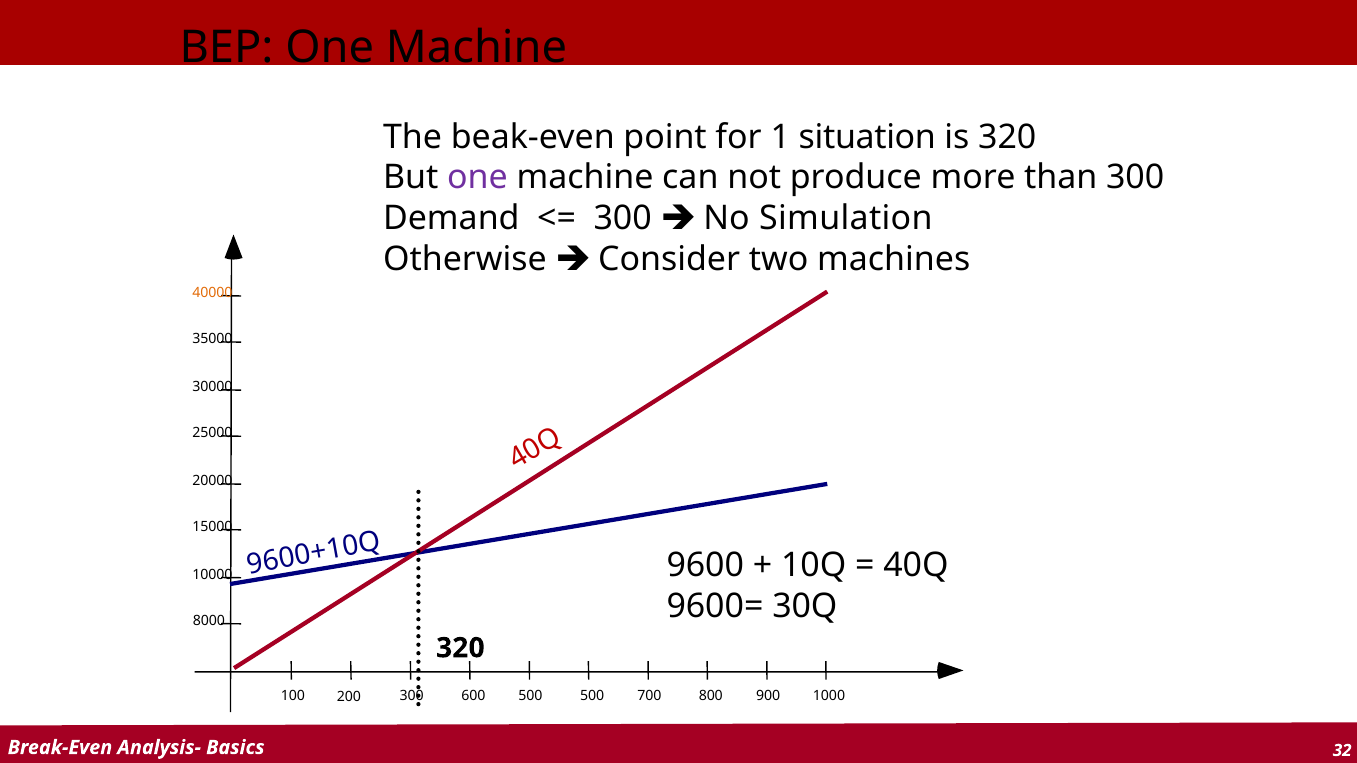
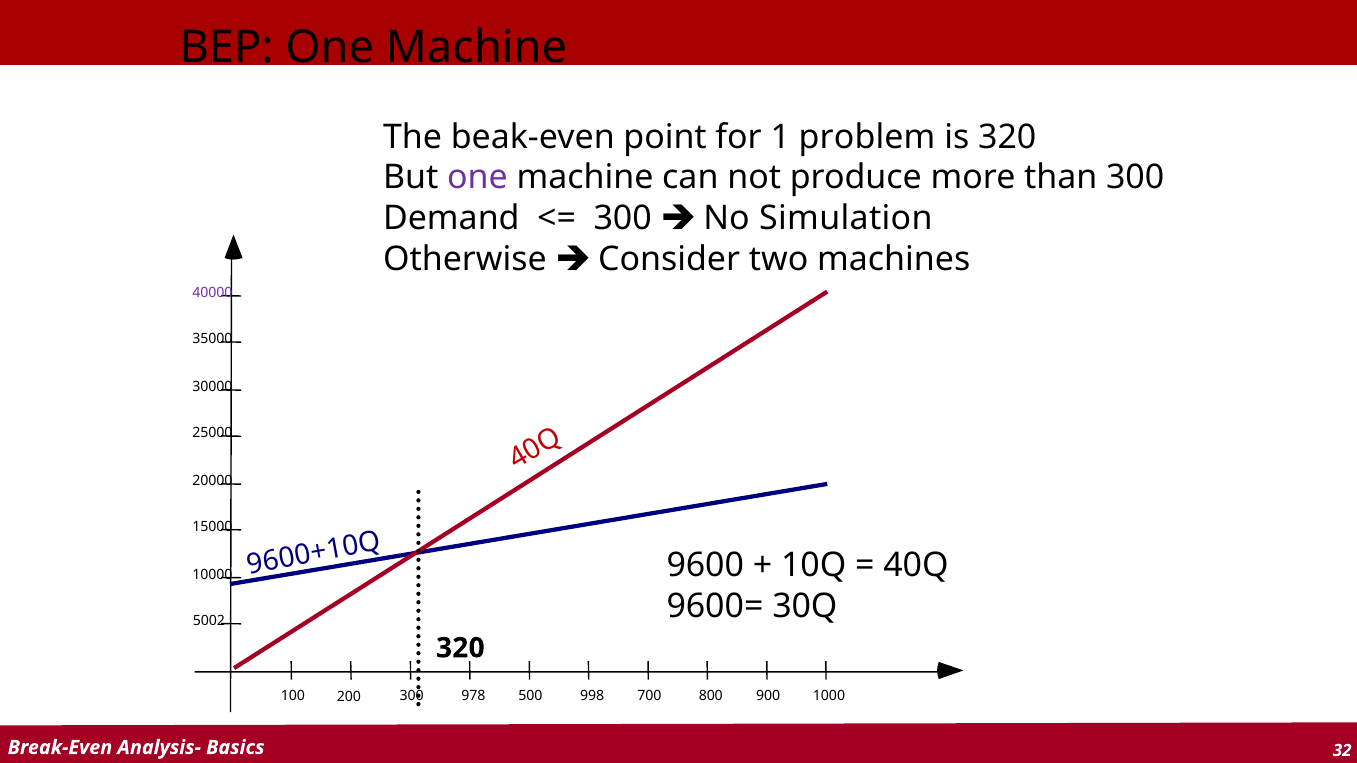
situation: situation -> problem
40000 colour: orange -> purple
8000: 8000 -> 5002
600: 600 -> 978
500 500: 500 -> 998
